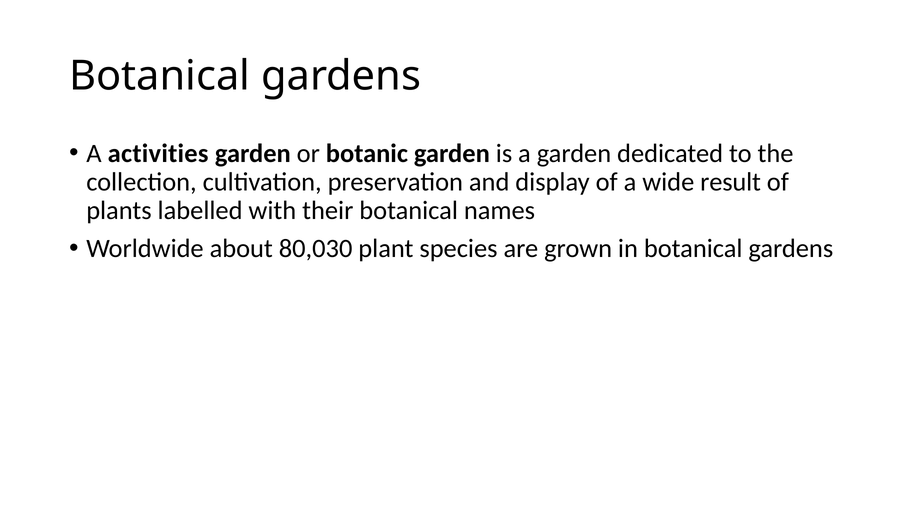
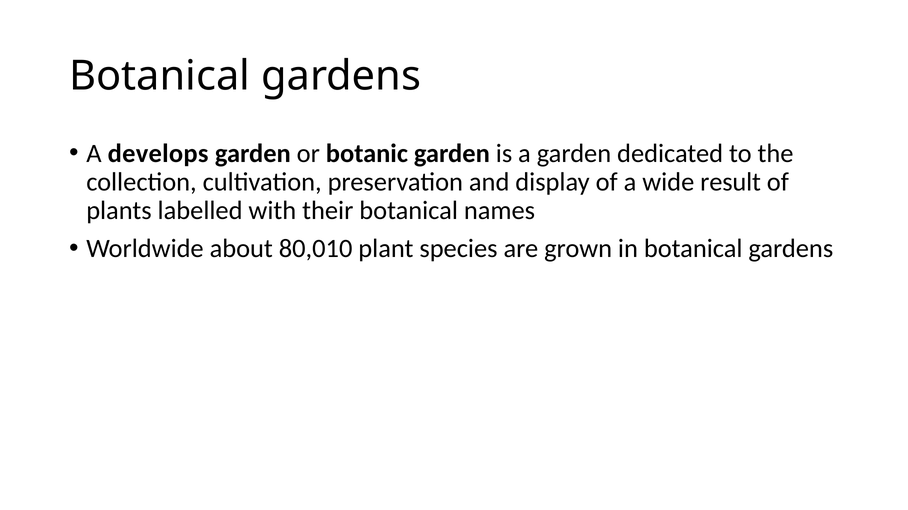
activities: activities -> develops
80,030: 80,030 -> 80,010
